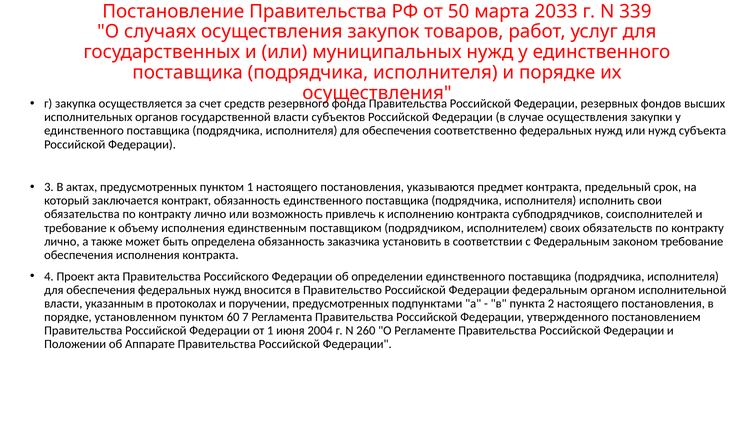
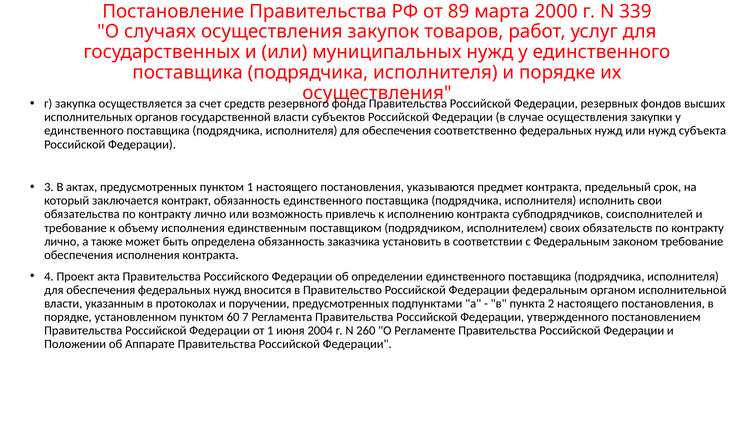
50: 50 -> 89
2033: 2033 -> 2000
